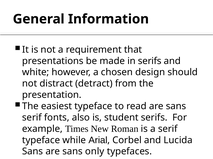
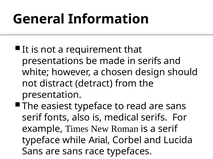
student: student -> medical
only: only -> race
